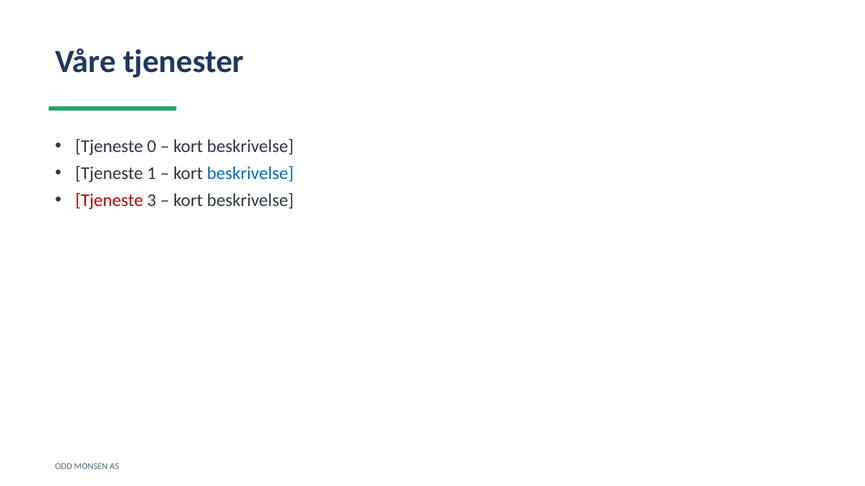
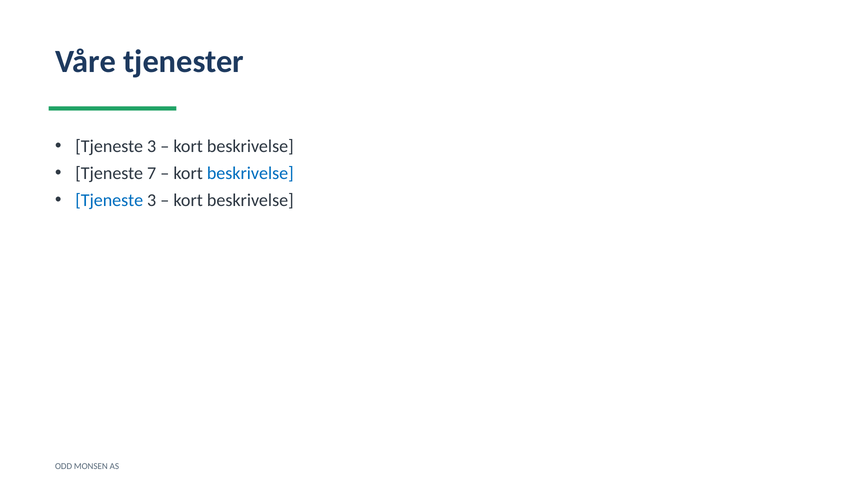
0 at (152, 147): 0 -> 3
1: 1 -> 7
Tjeneste at (109, 201) colour: red -> blue
